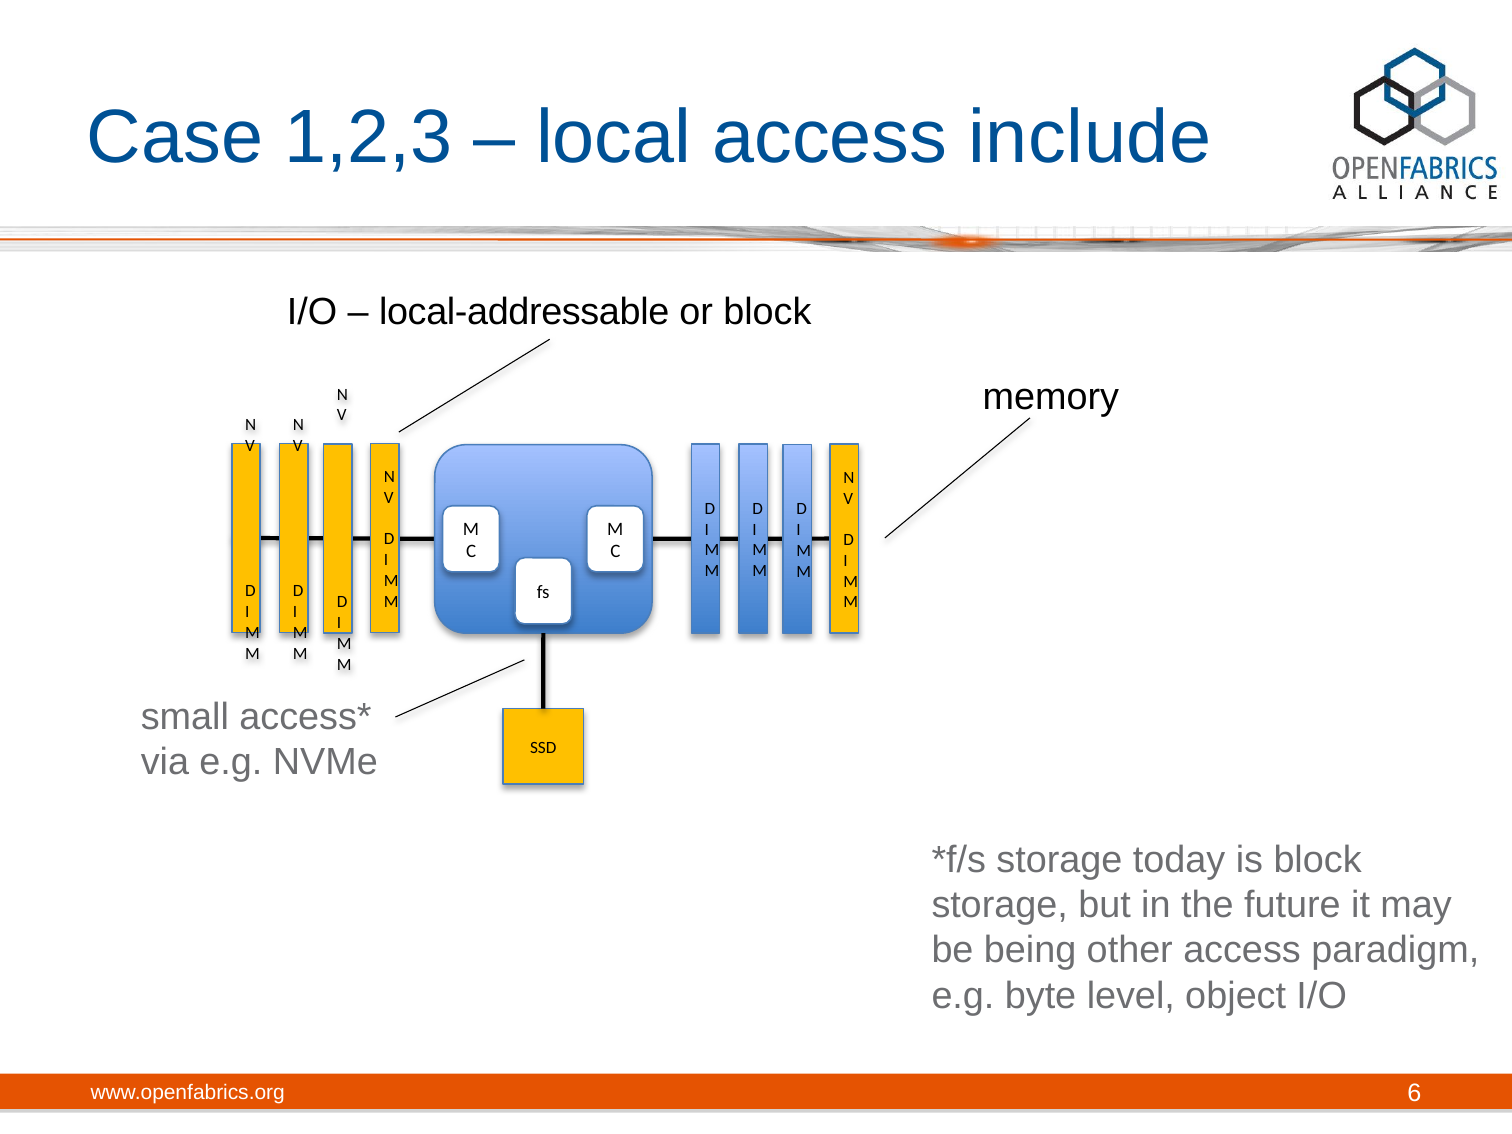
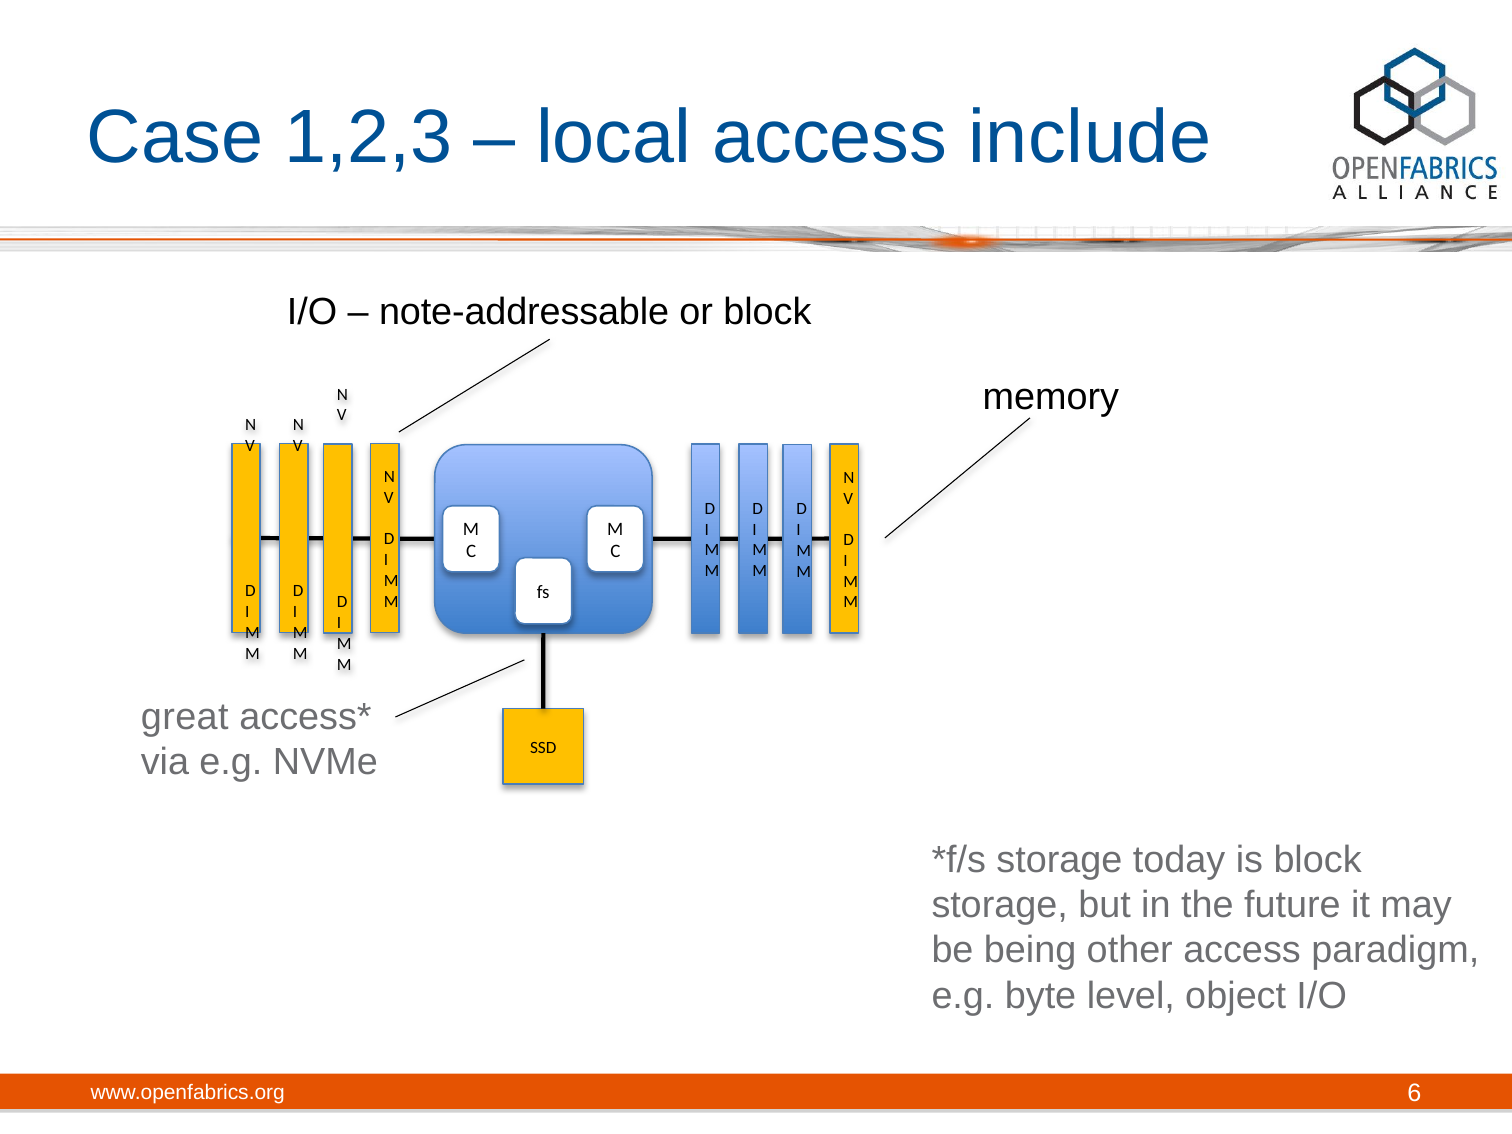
local-addressable: local-addressable -> note-addressable
small: small -> great
